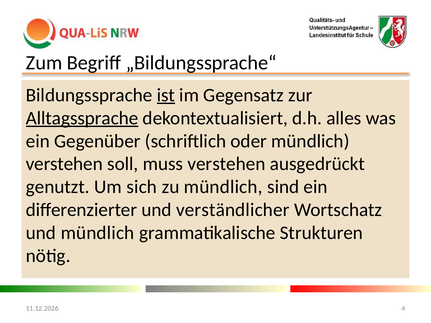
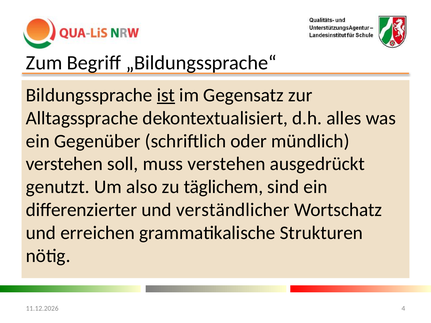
Alltagssprache underline: present -> none
sich: sich -> also
zu mündlich: mündlich -> täglichem
und mündlich: mündlich -> erreichen
